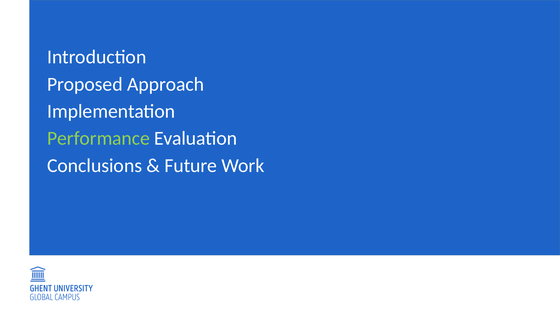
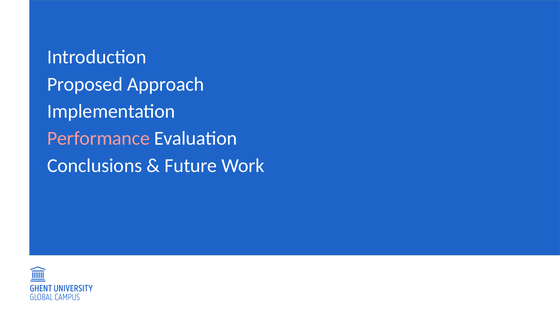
Performance colour: light green -> pink
